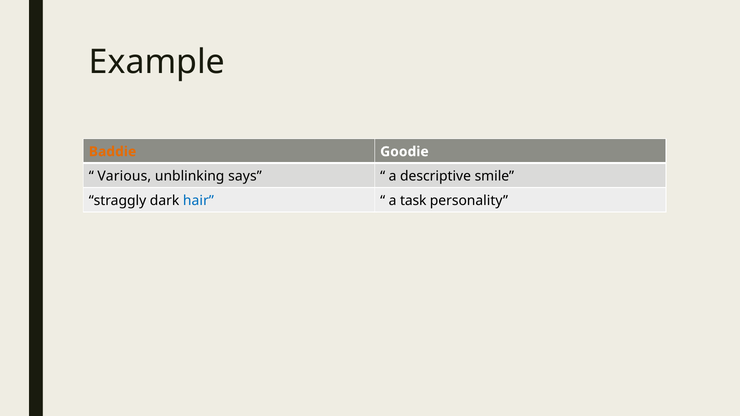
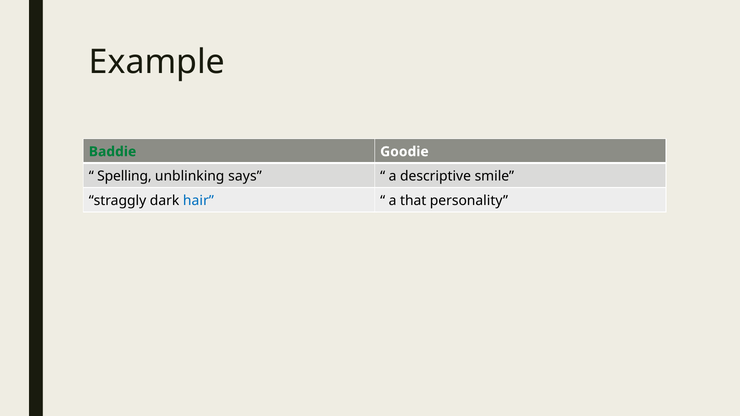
Baddie colour: orange -> green
Various: Various -> Spelling
task: task -> that
